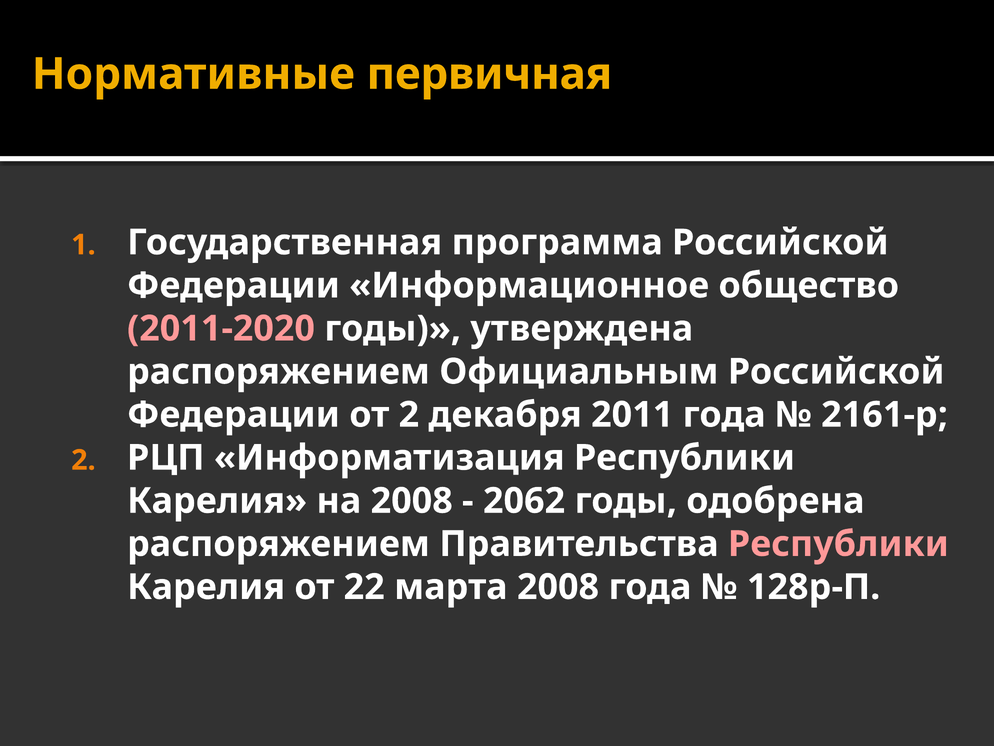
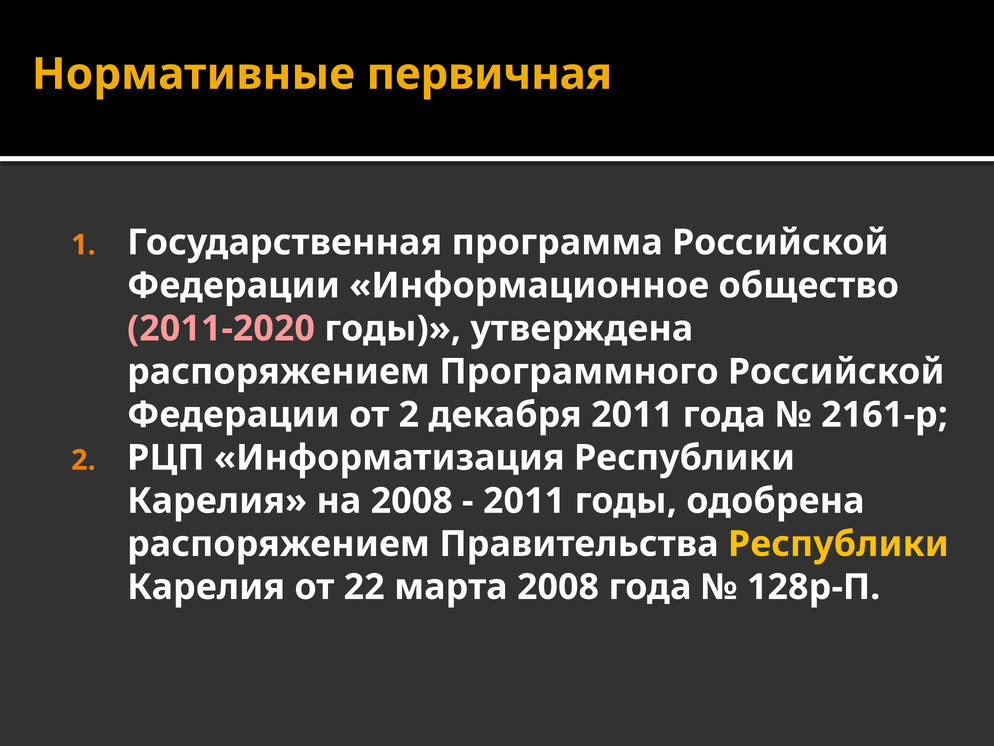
Официальным: Официальным -> Программного
2062 at (524, 501): 2062 -> 2011
Республики at (838, 544) colour: pink -> yellow
